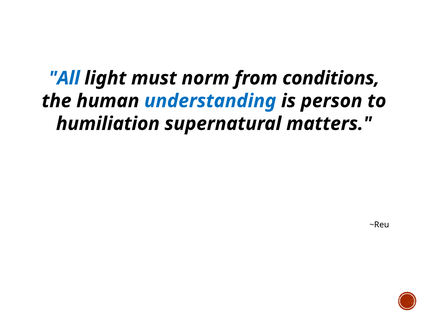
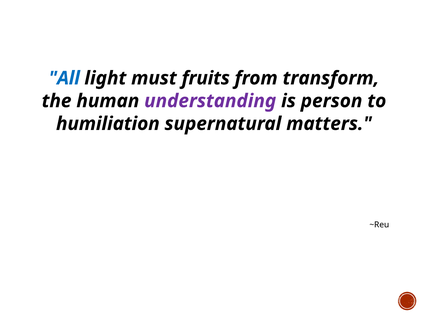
norm: norm -> fruits
conditions: conditions -> transform
understanding colour: blue -> purple
